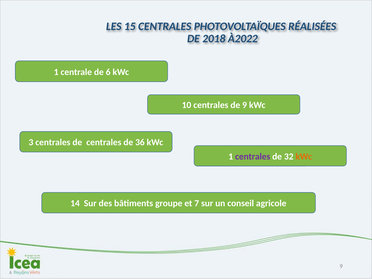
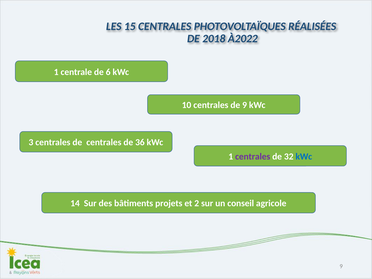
kWc at (304, 156) colour: orange -> blue
groupe: groupe -> projets
7: 7 -> 2
